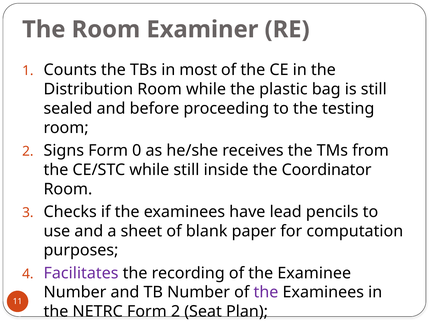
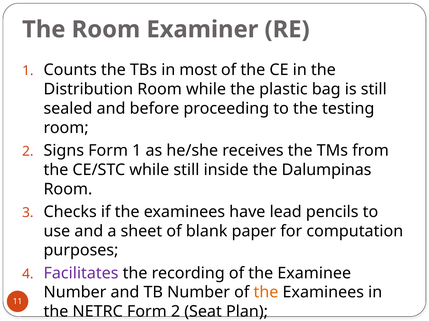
Form 0: 0 -> 1
Coordinator: Coordinator -> Dalumpinas
the at (266, 293) colour: purple -> orange
